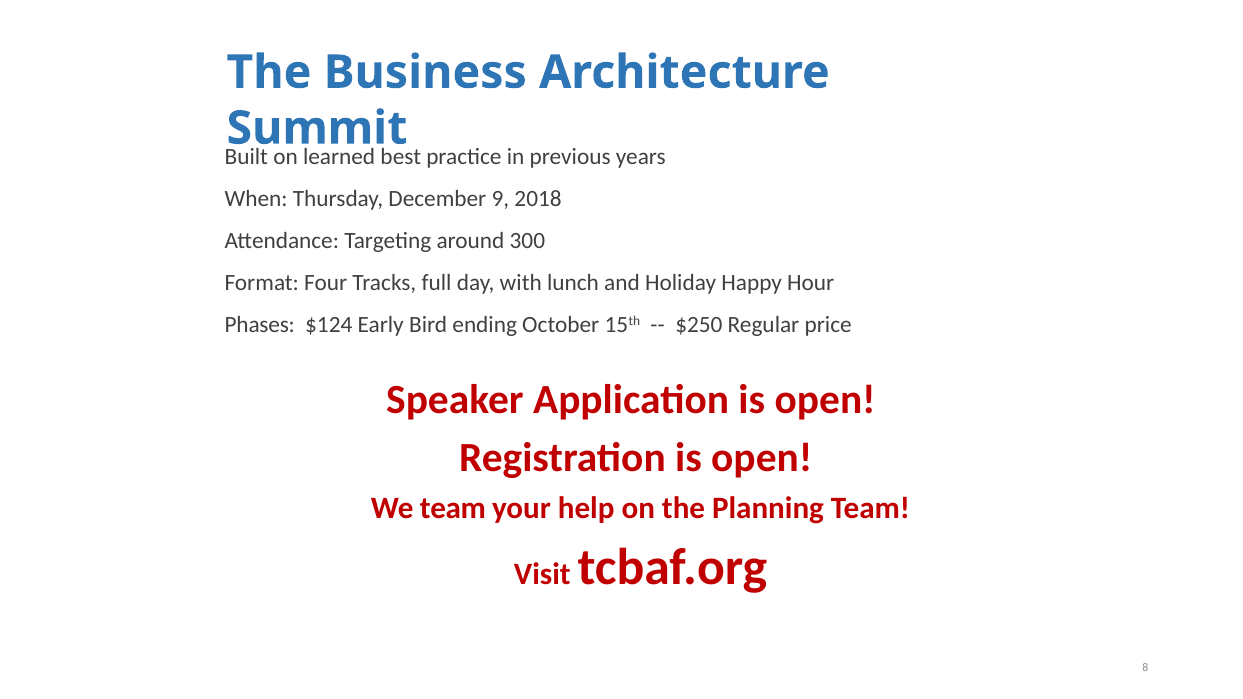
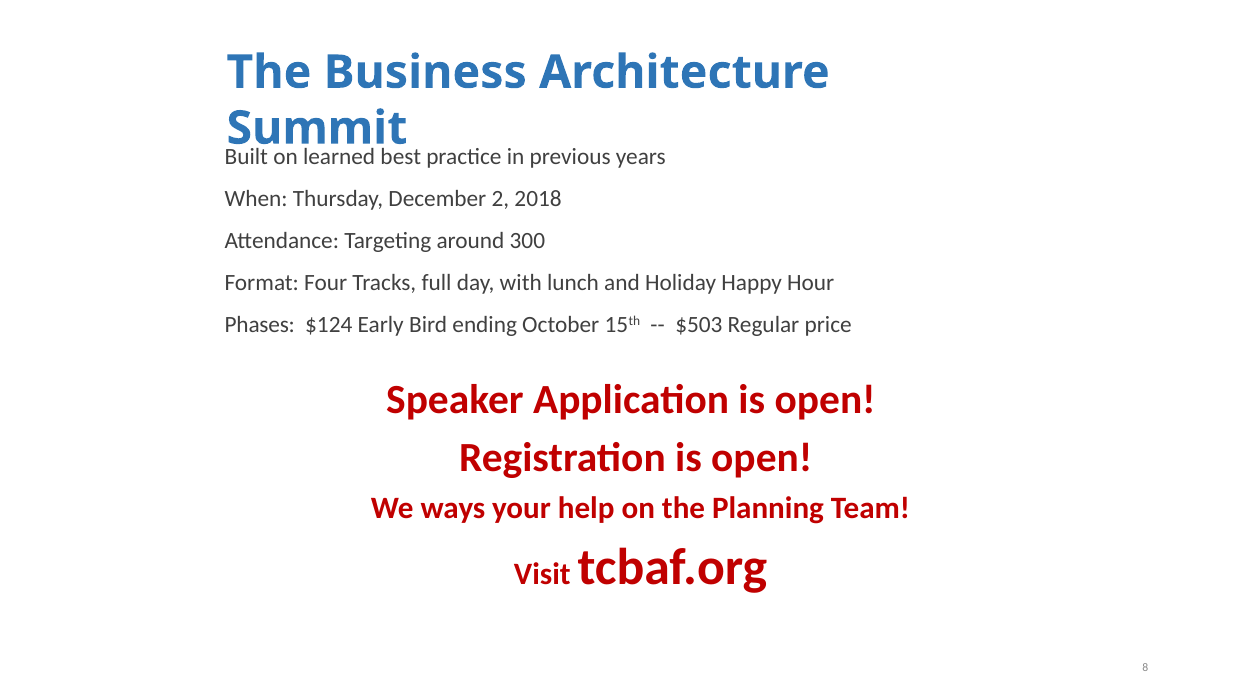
9: 9 -> 2
$250: $250 -> $503
We team: team -> ways
